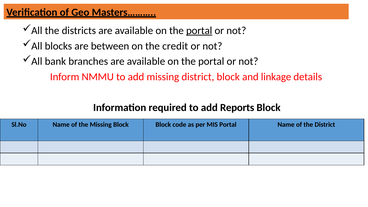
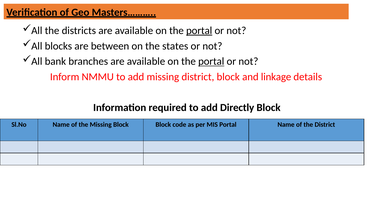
credit: credit -> states
portal at (211, 61) underline: none -> present
Reports: Reports -> Directly
